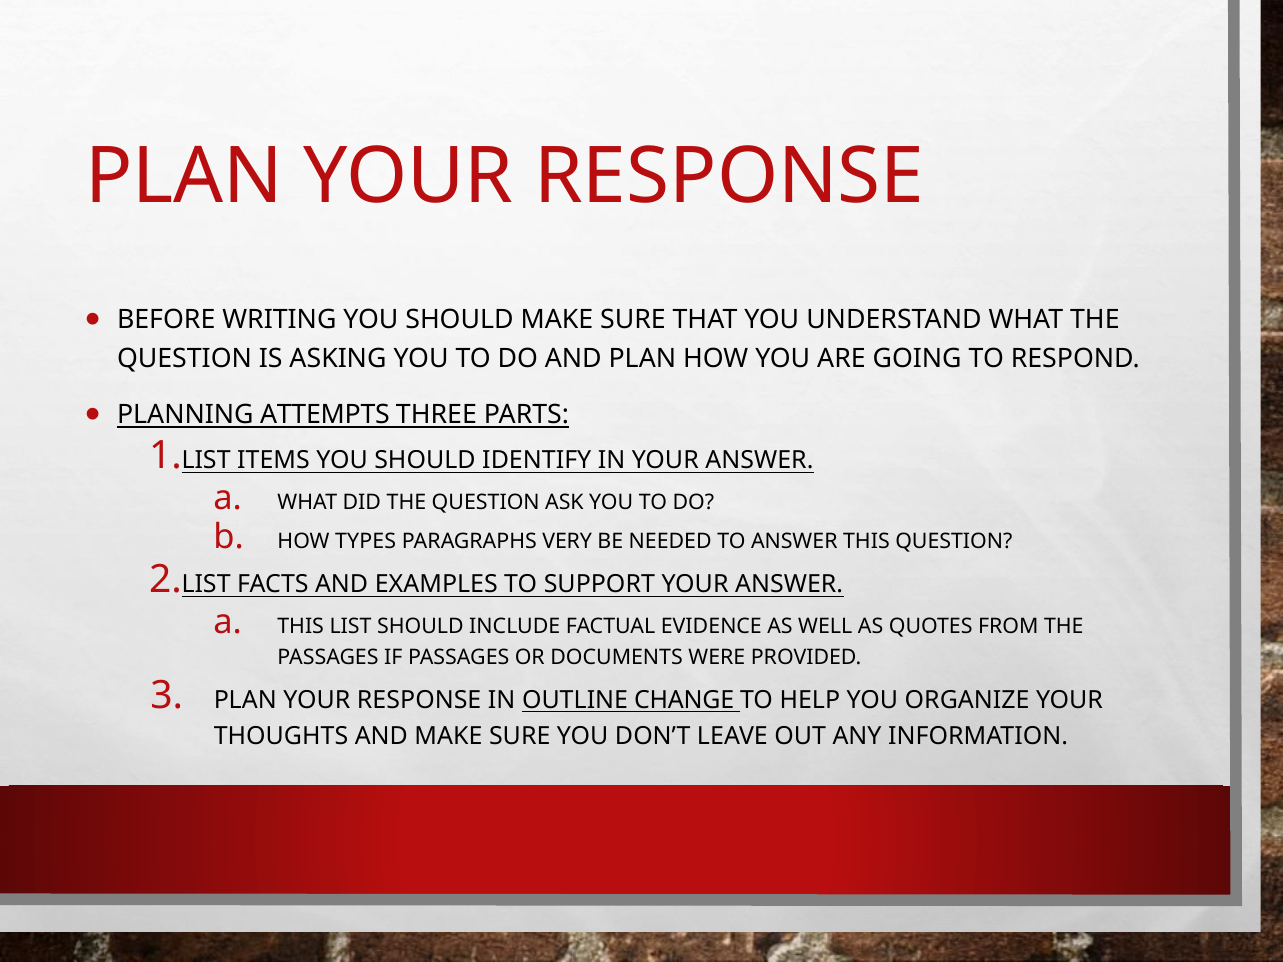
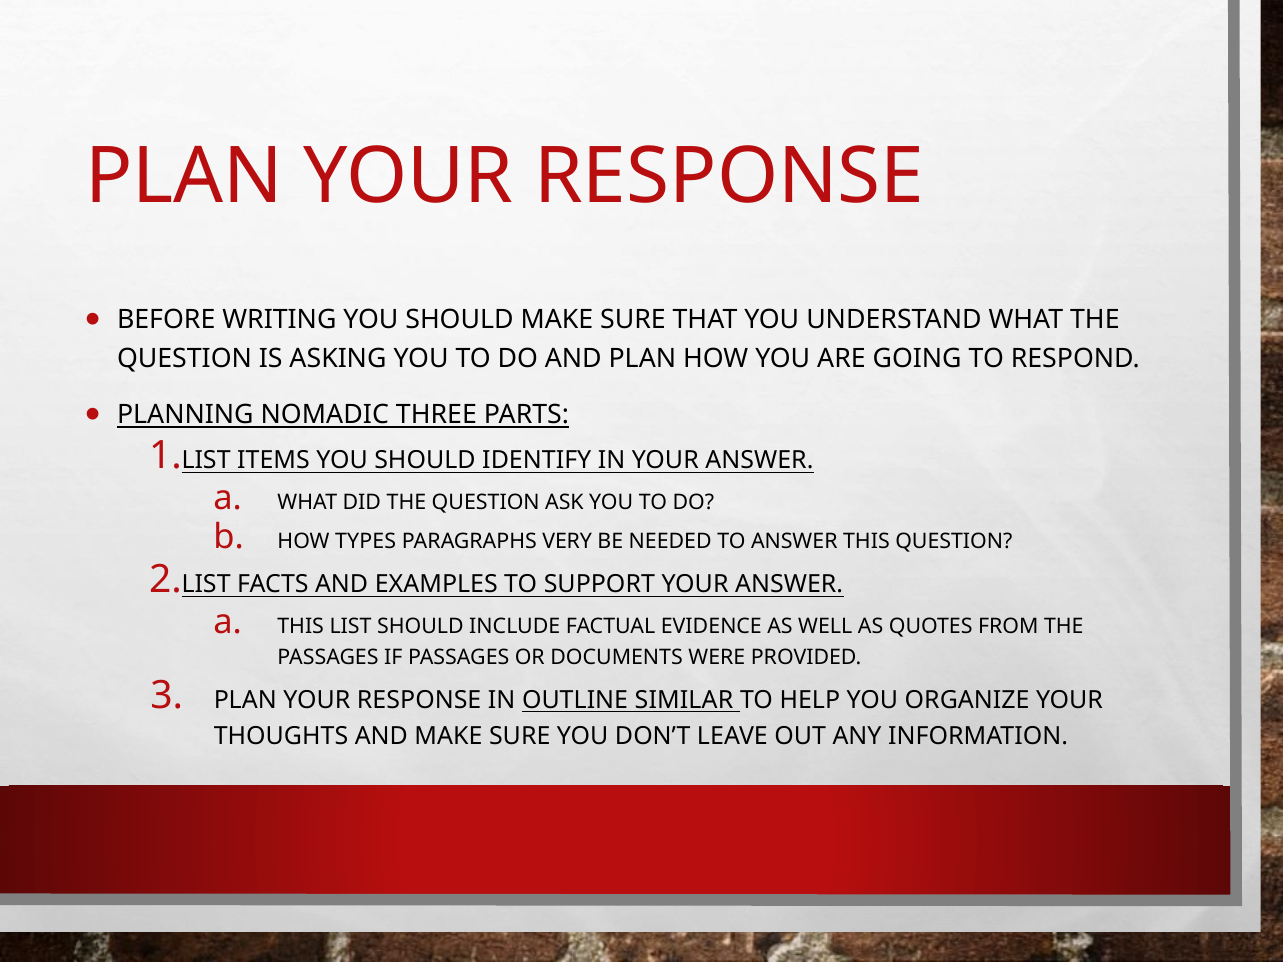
ATTEMPTS: ATTEMPTS -> NOMADIC
CHANGE: CHANGE -> SIMILAR
